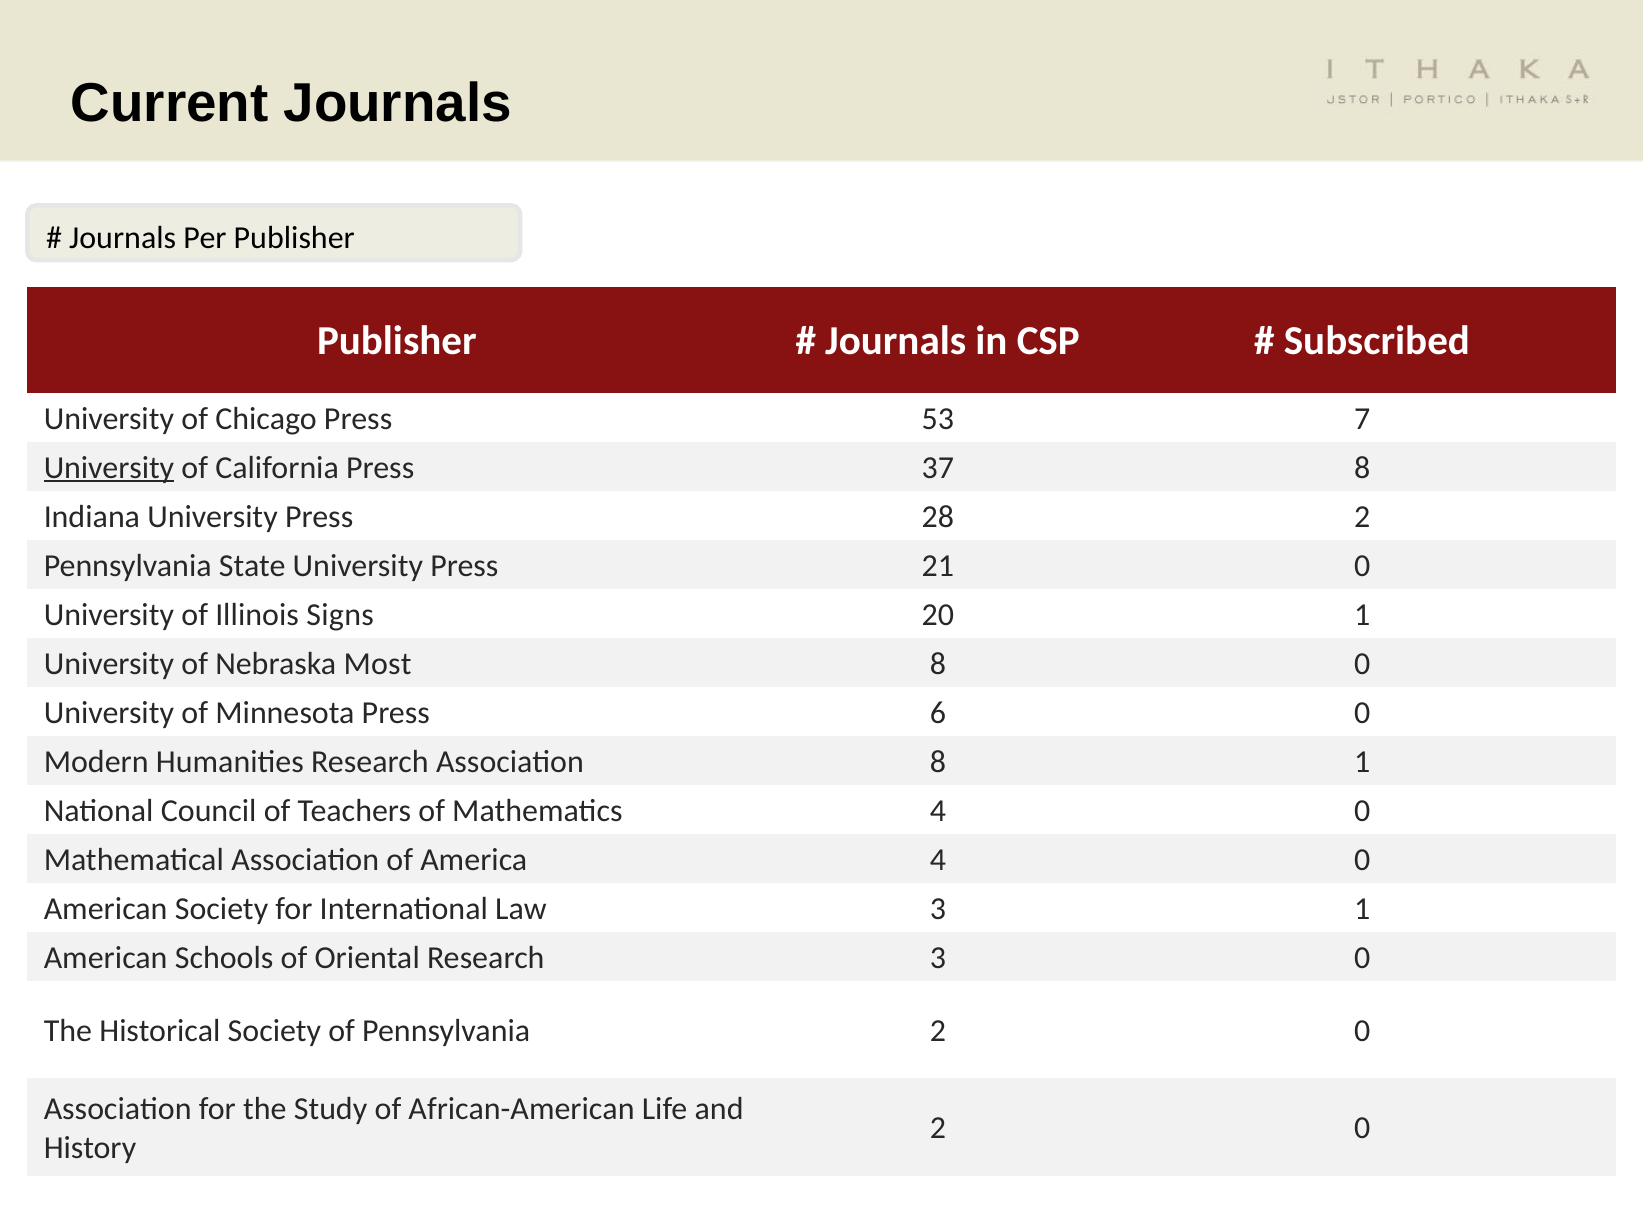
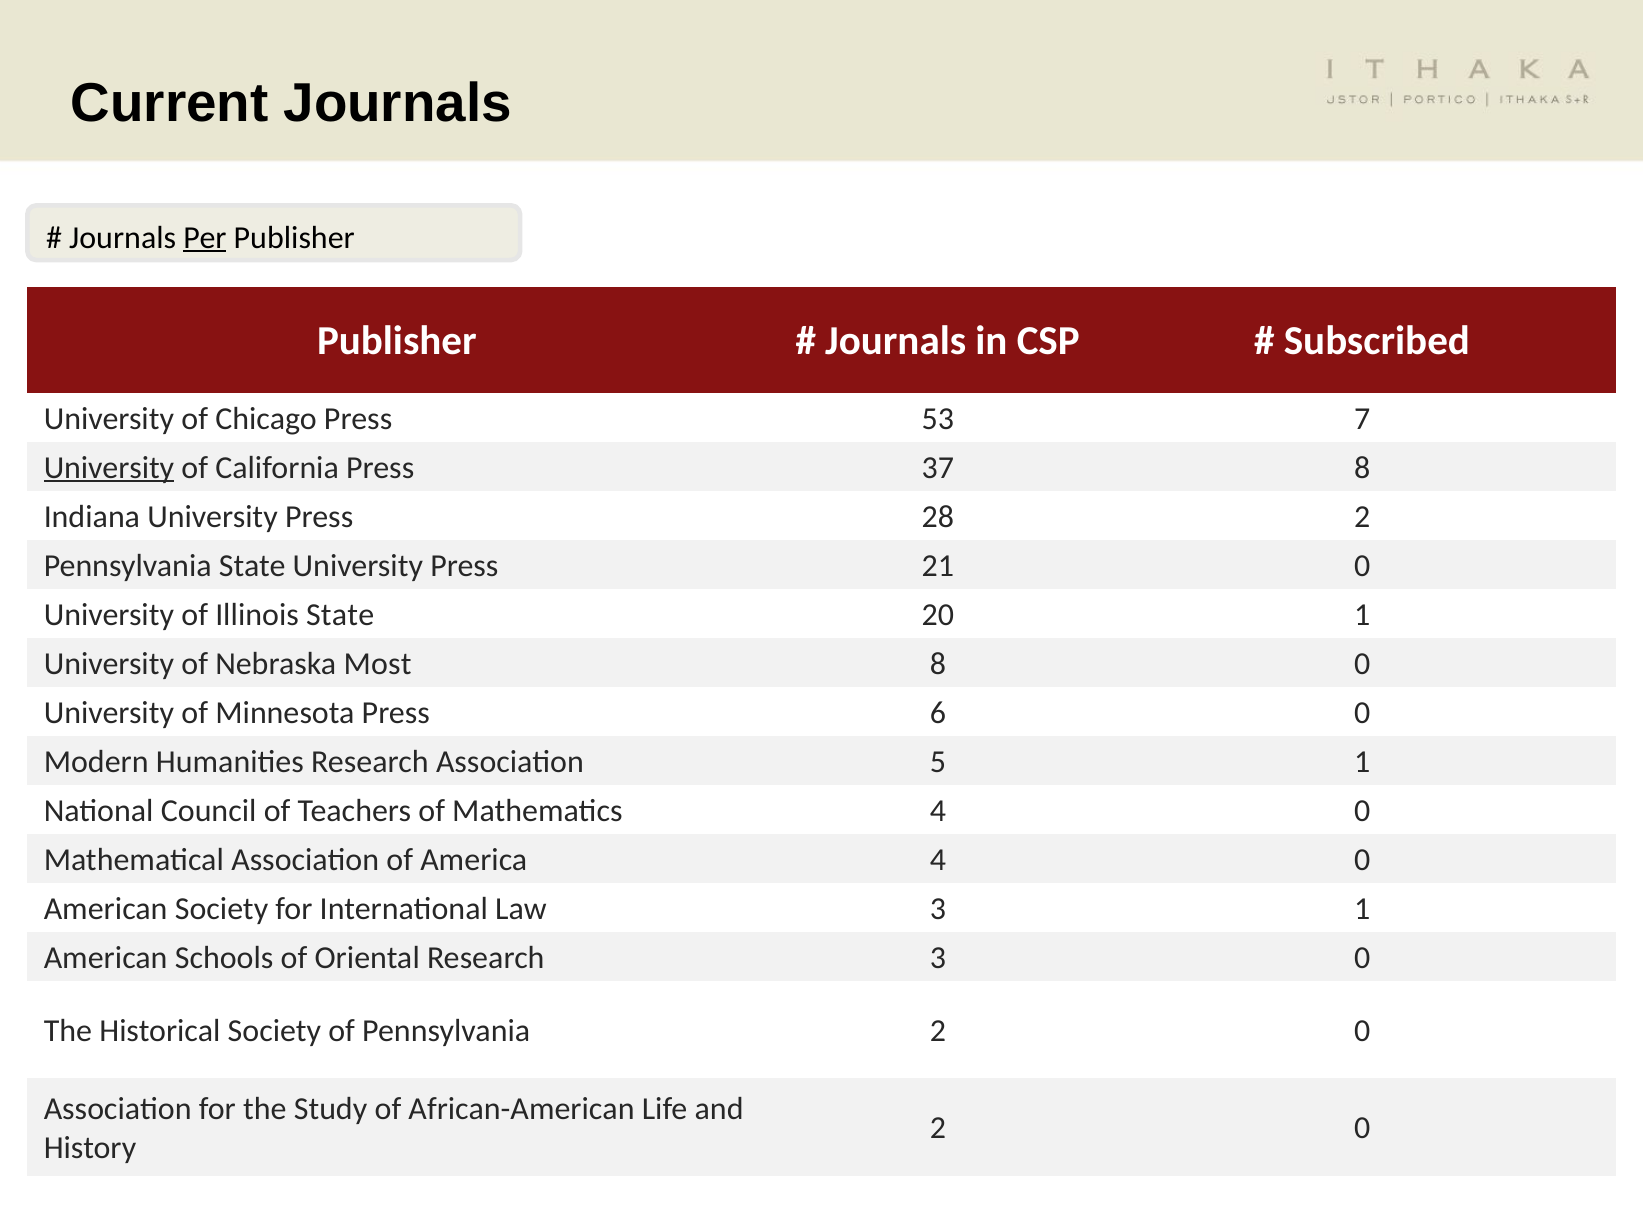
Per underline: none -> present
Illinois Signs: Signs -> State
Association 8: 8 -> 5
